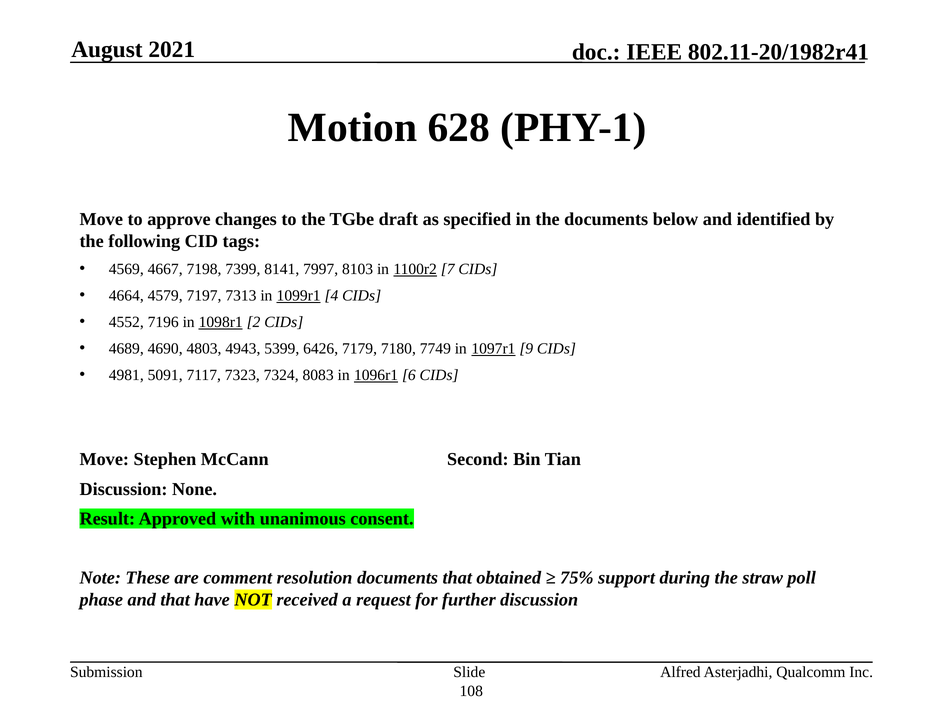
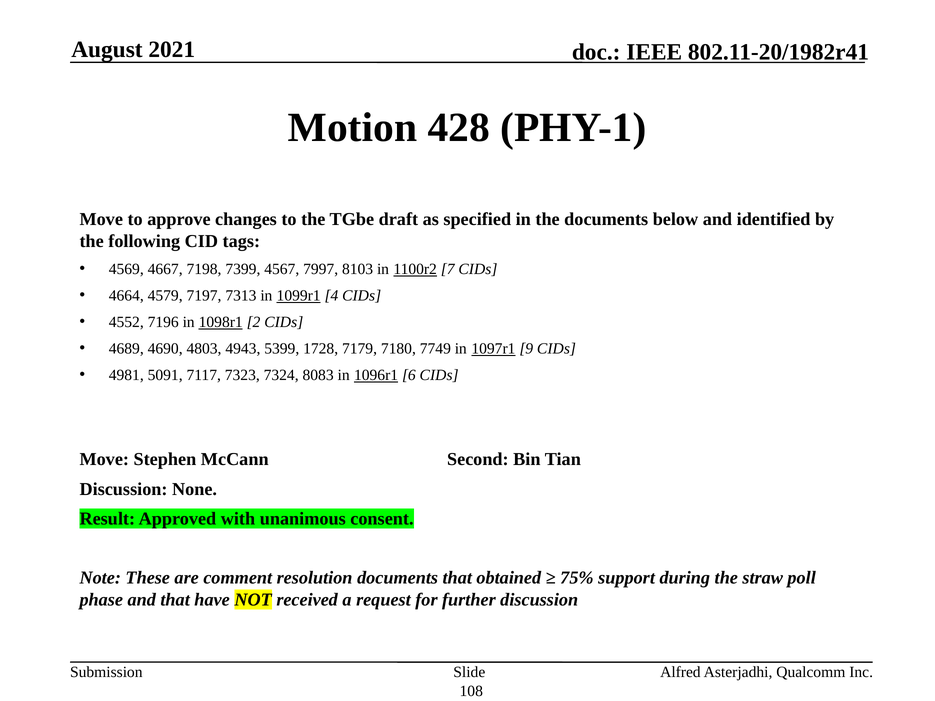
628: 628 -> 428
8141: 8141 -> 4567
6426: 6426 -> 1728
